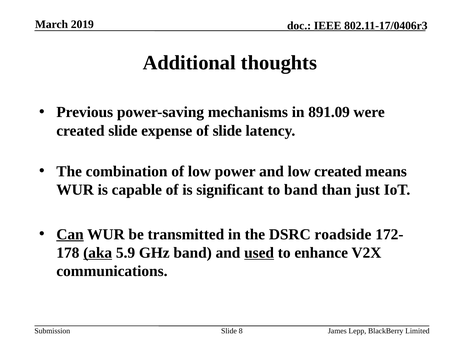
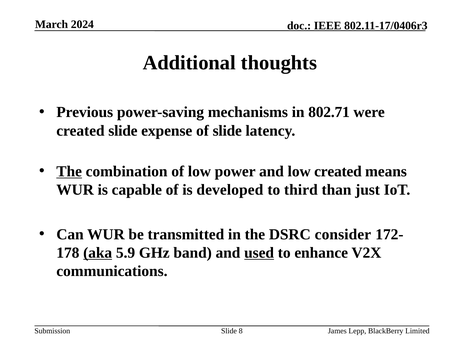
2019: 2019 -> 2024
891.09: 891.09 -> 802.71
The at (69, 171) underline: none -> present
significant: significant -> developed
to band: band -> third
Can underline: present -> none
roadside: roadside -> consider
